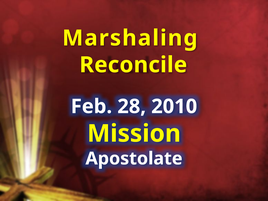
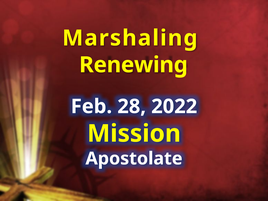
Reconcile: Reconcile -> Renewing
2010: 2010 -> 2022
